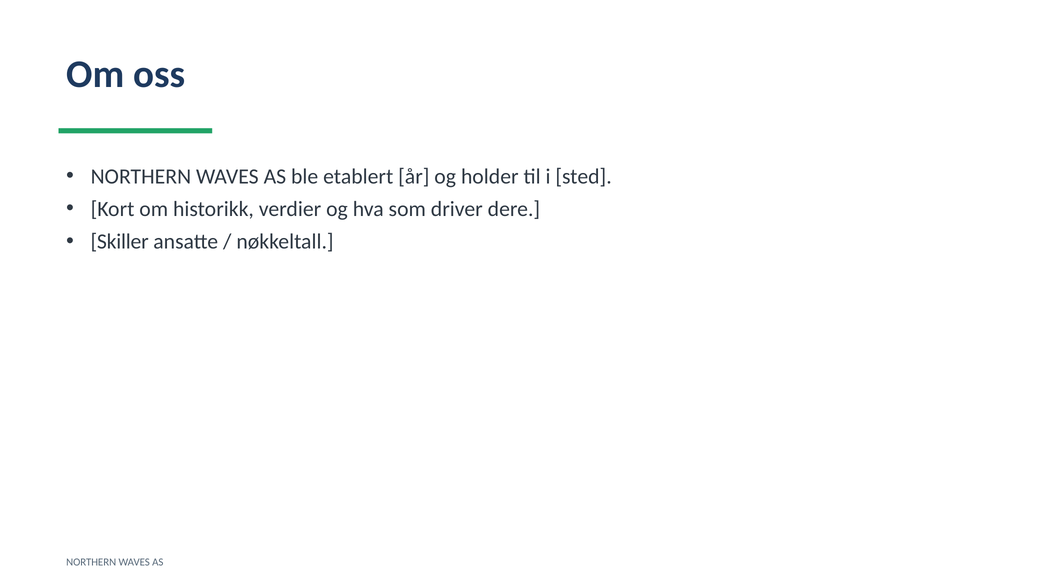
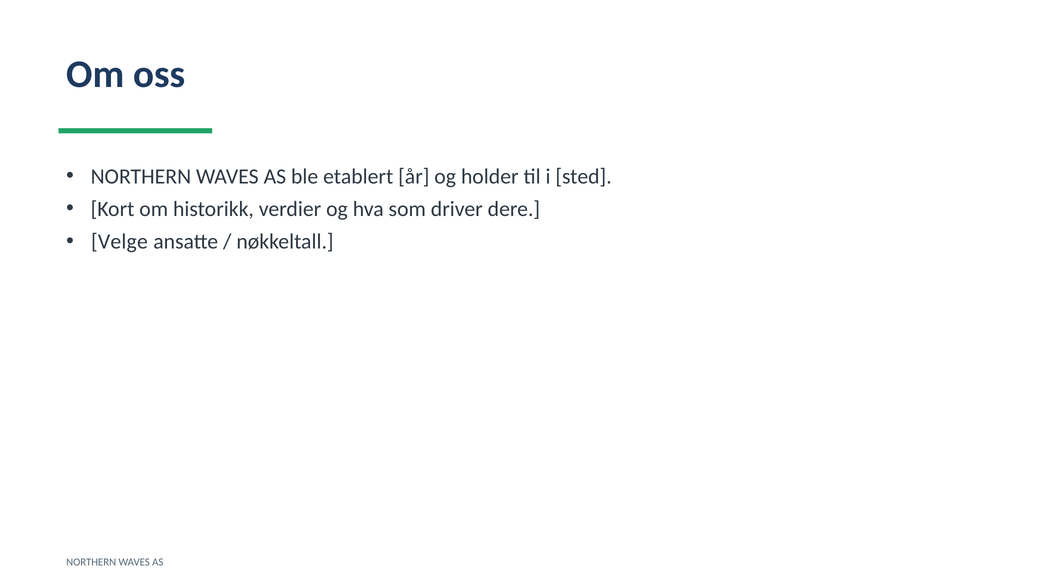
Skiller: Skiller -> Velge
